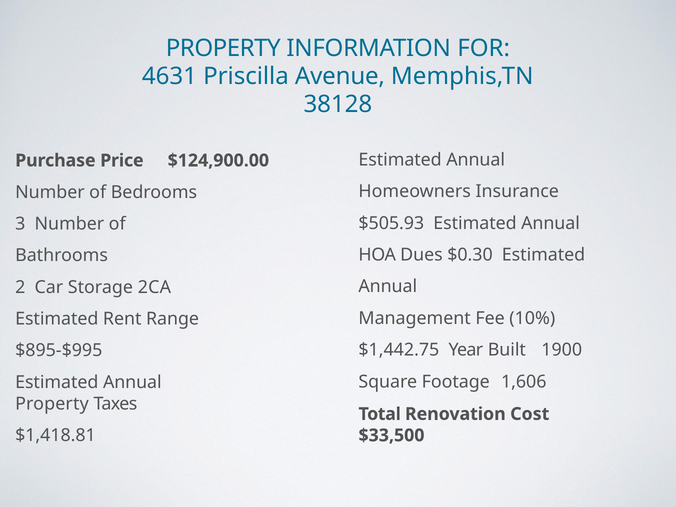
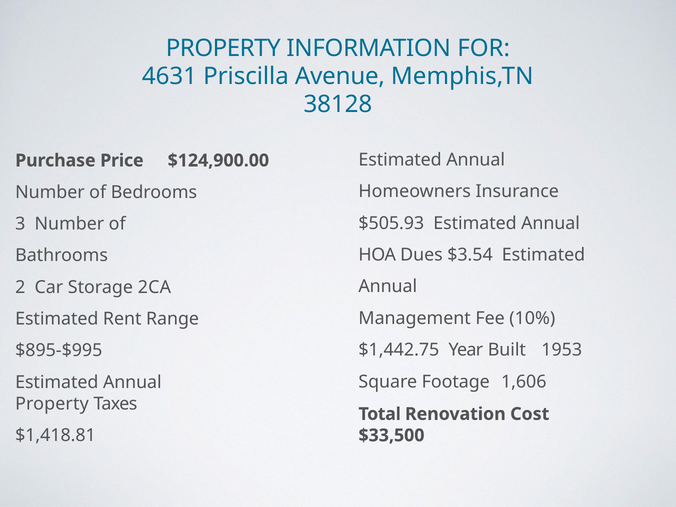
$0.30: $0.30 -> $3.54
1900: 1900 -> 1953
